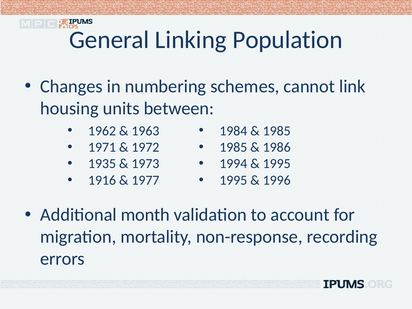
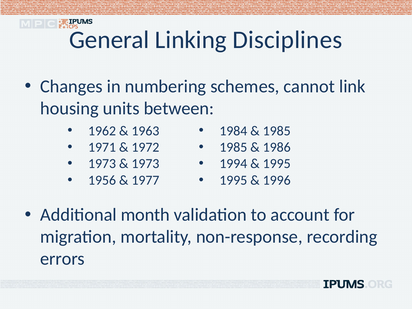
Population: Population -> Disciplines
1935 at (102, 164): 1935 -> 1973
1916: 1916 -> 1956
